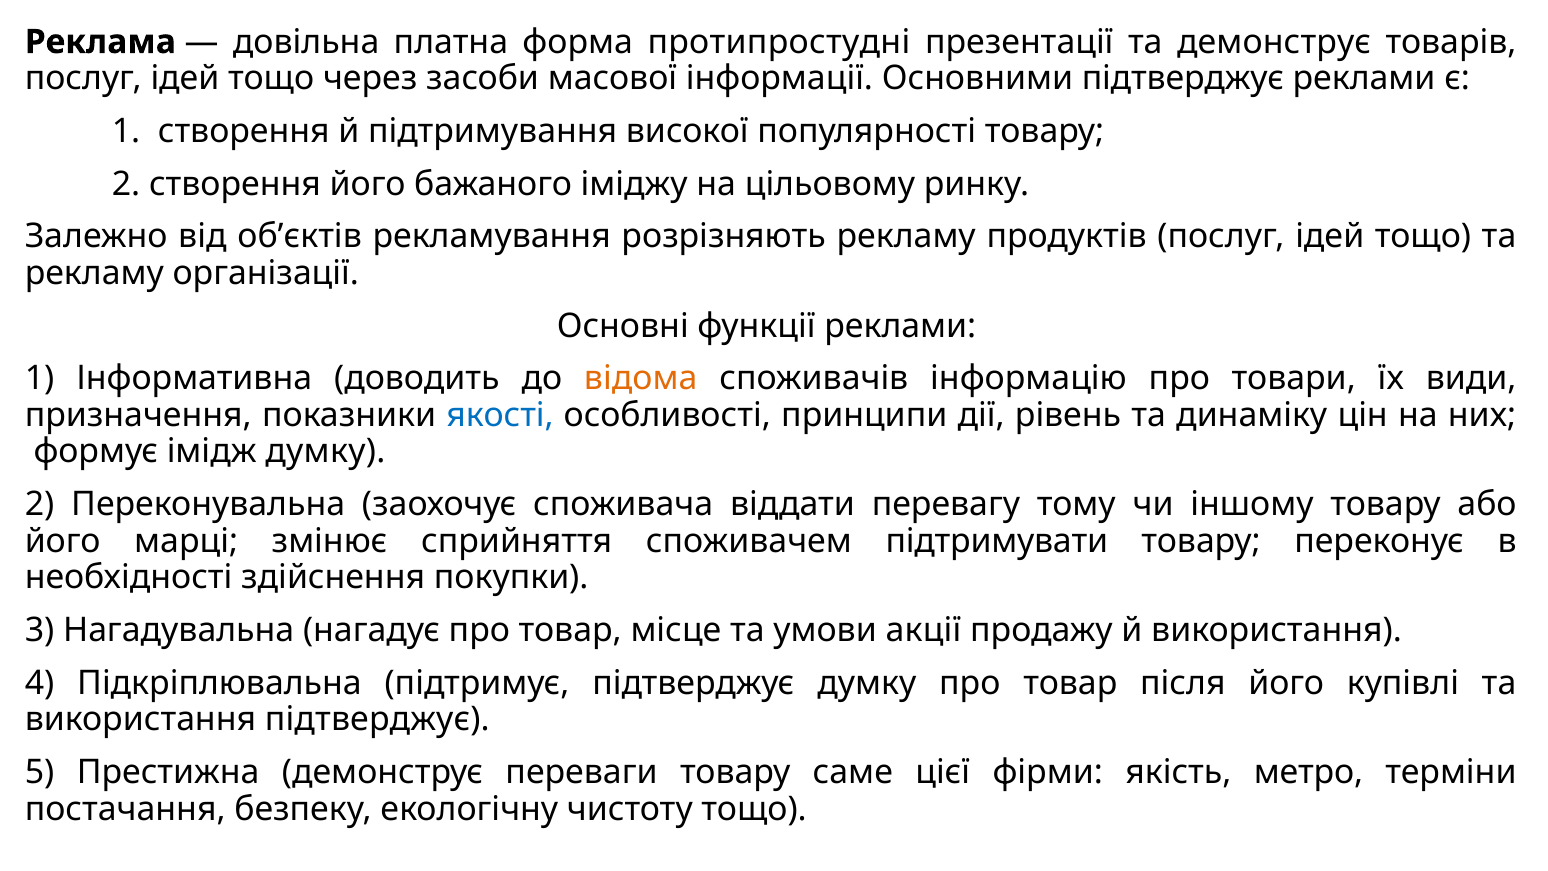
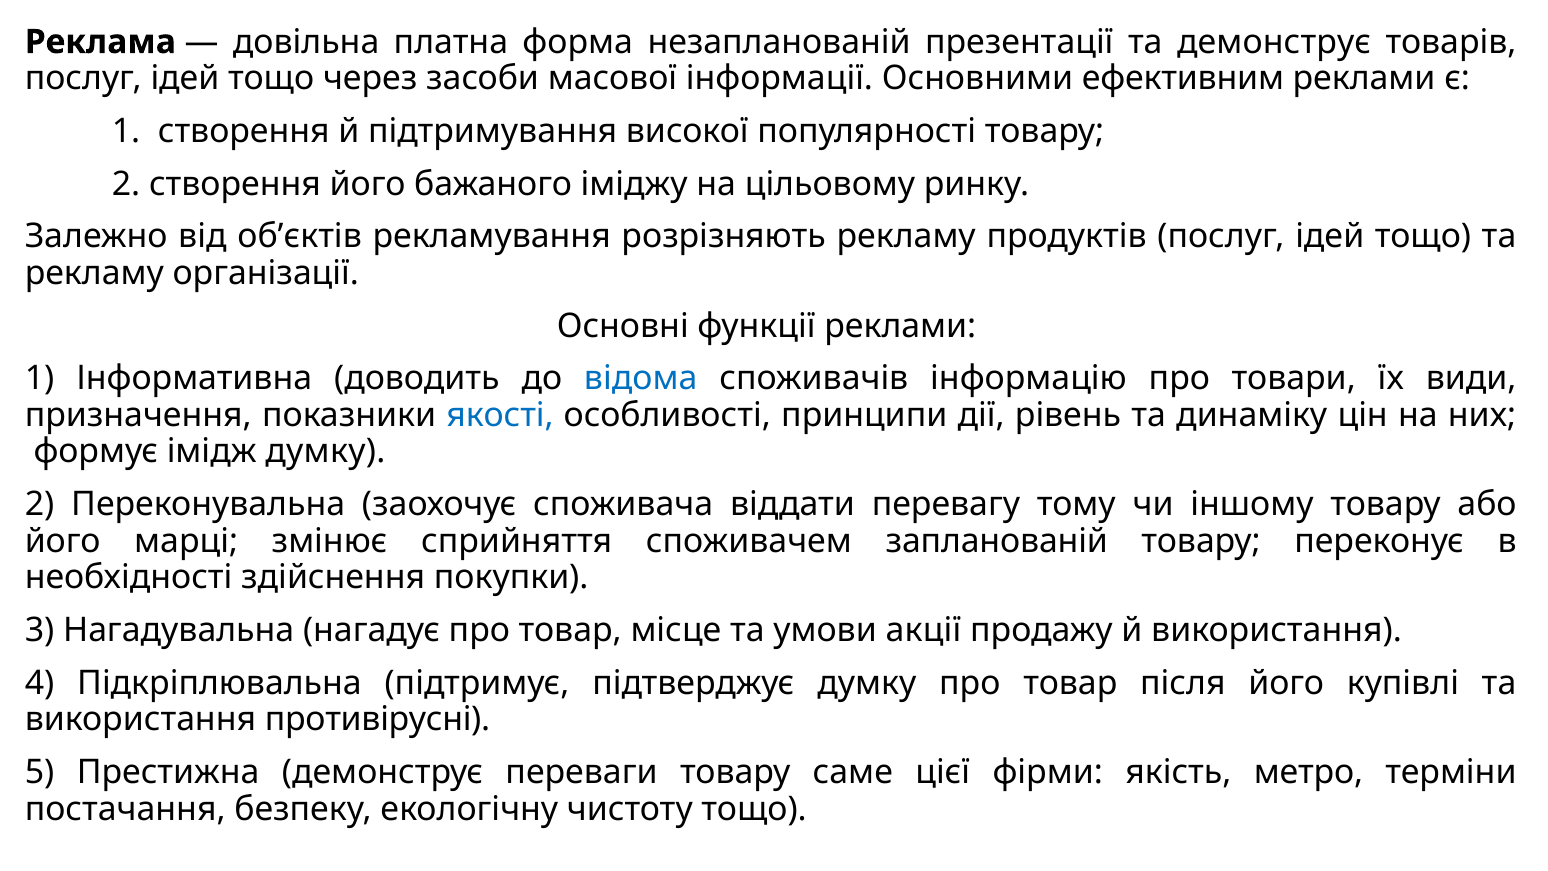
протипростудні: протипростудні -> незапланованій
Основними підтверджує: підтверджує -> ефективним
відома colour: orange -> blue
підтримувати: підтримувати -> запланованій
використання підтверджує: підтверджує -> противірусні
